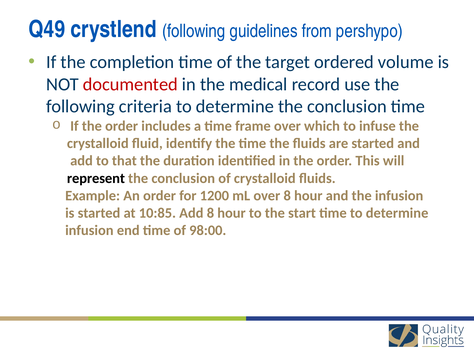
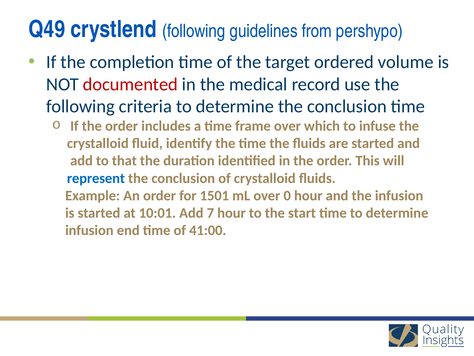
represent colour: black -> blue
1200: 1200 -> 1501
over 8: 8 -> 0
10:85: 10:85 -> 10:01
Add 8: 8 -> 7
98:00: 98:00 -> 41:00
